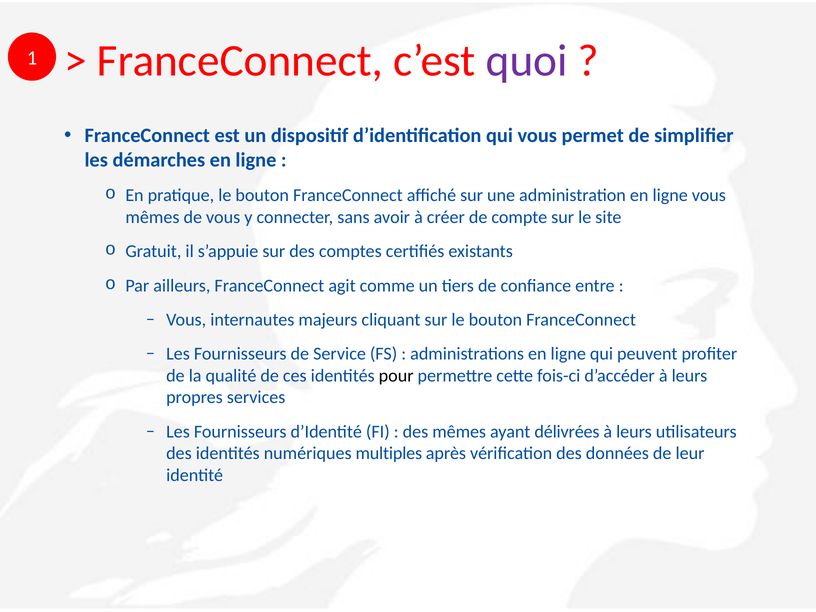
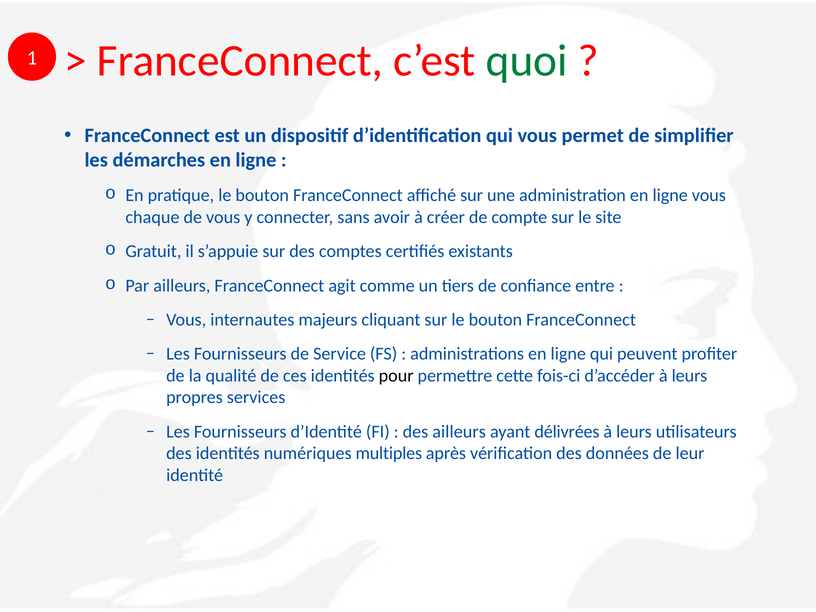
quoi colour: purple -> green
mêmes at (152, 217): mêmes -> chaque
des mêmes: mêmes -> ailleurs
